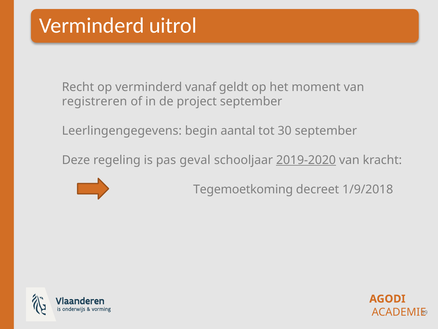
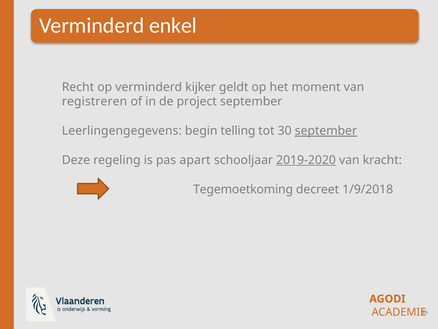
uitrol: uitrol -> enkel
vanaf: vanaf -> kijker
aantal: aantal -> telling
september at (326, 131) underline: none -> present
geval: geval -> apart
